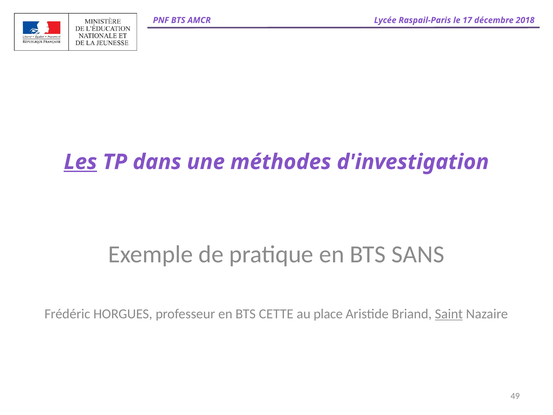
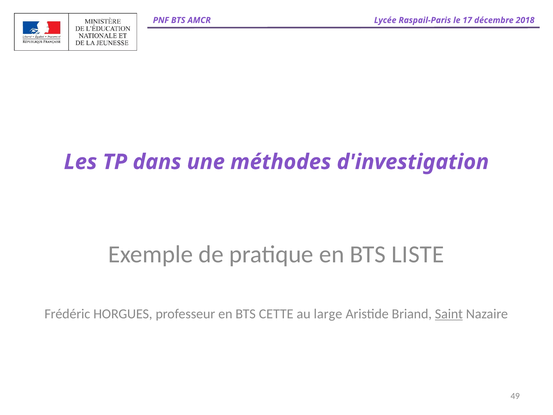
Les underline: present -> none
SANS: SANS -> LISTE
place: place -> large
